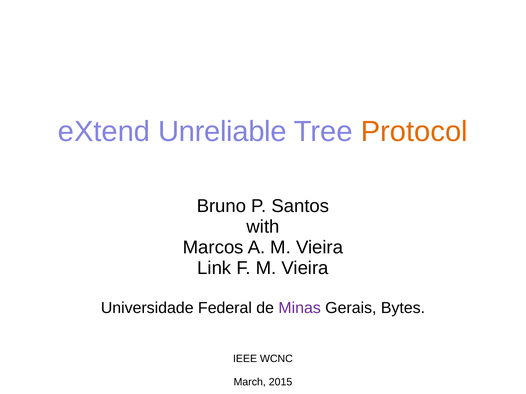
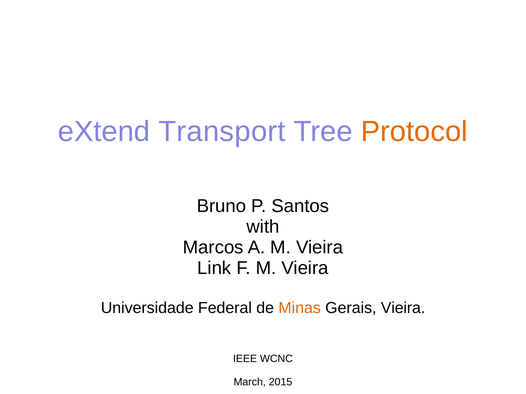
Unreliable: Unreliable -> Transport
Minas colour: purple -> orange
Gerais Bytes: Bytes -> Vieira
